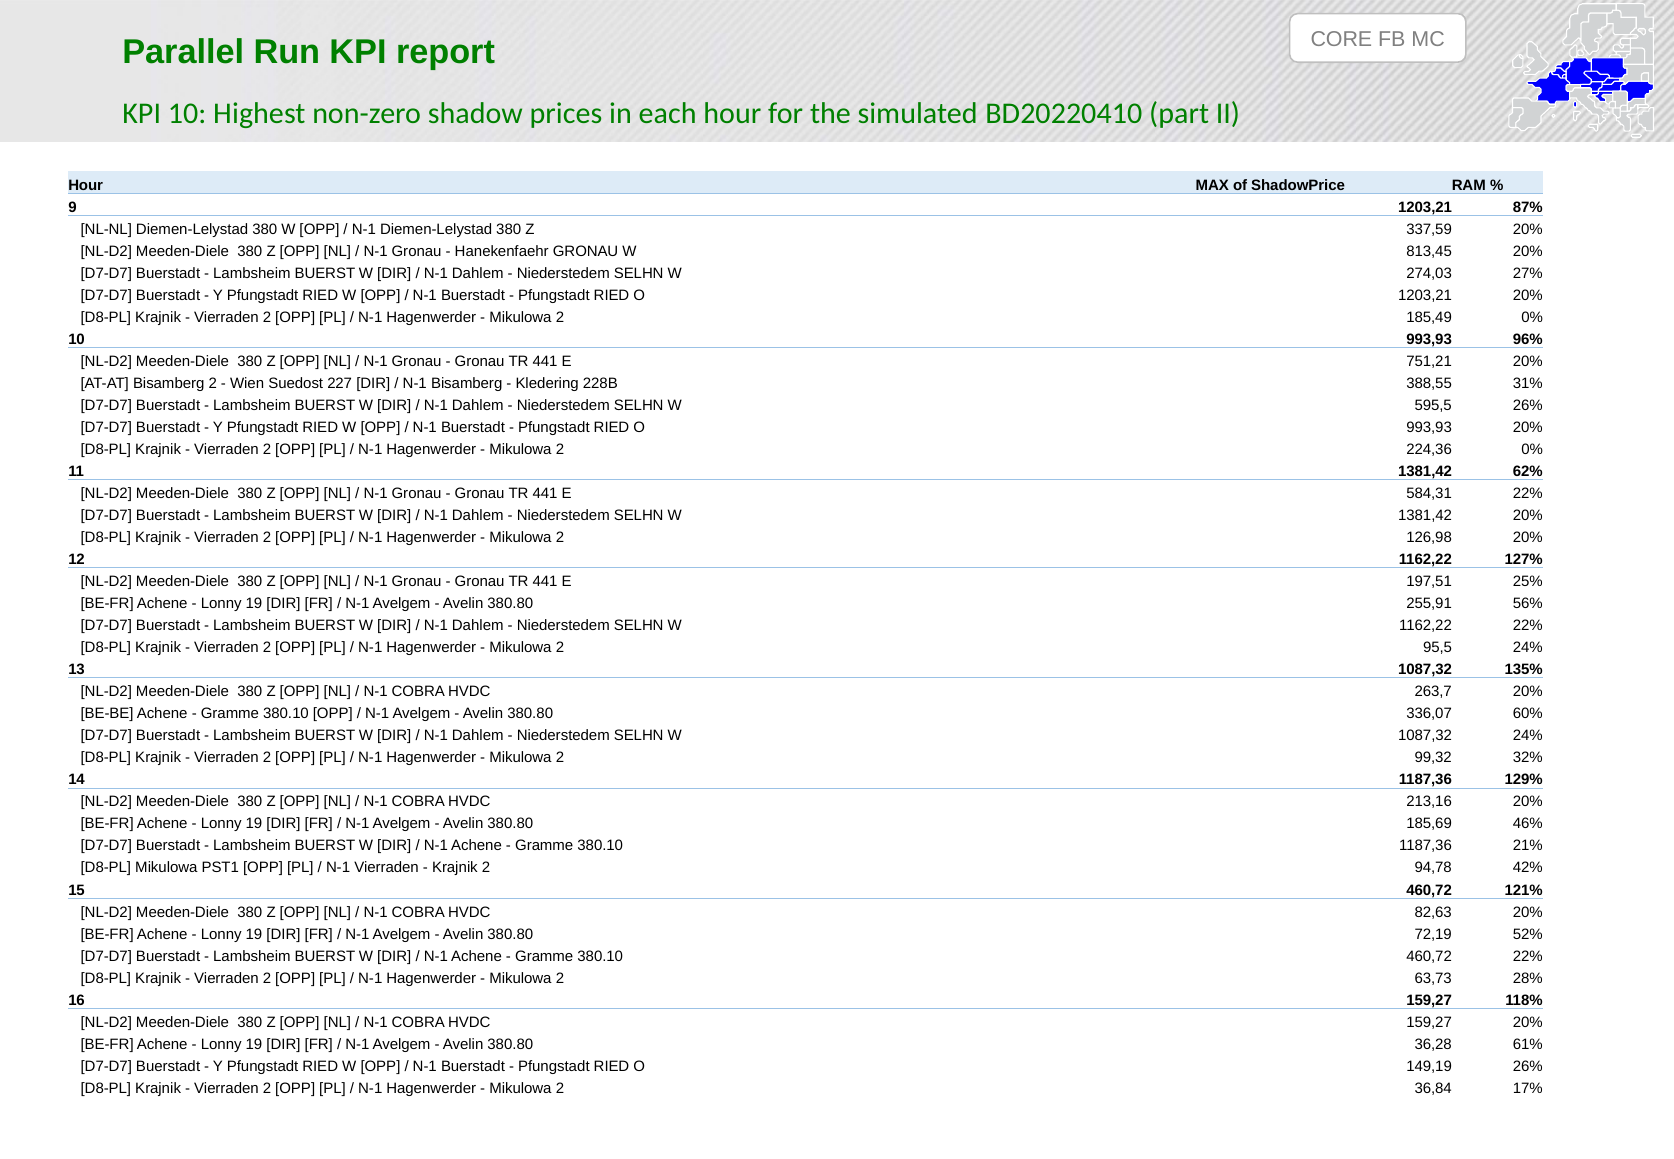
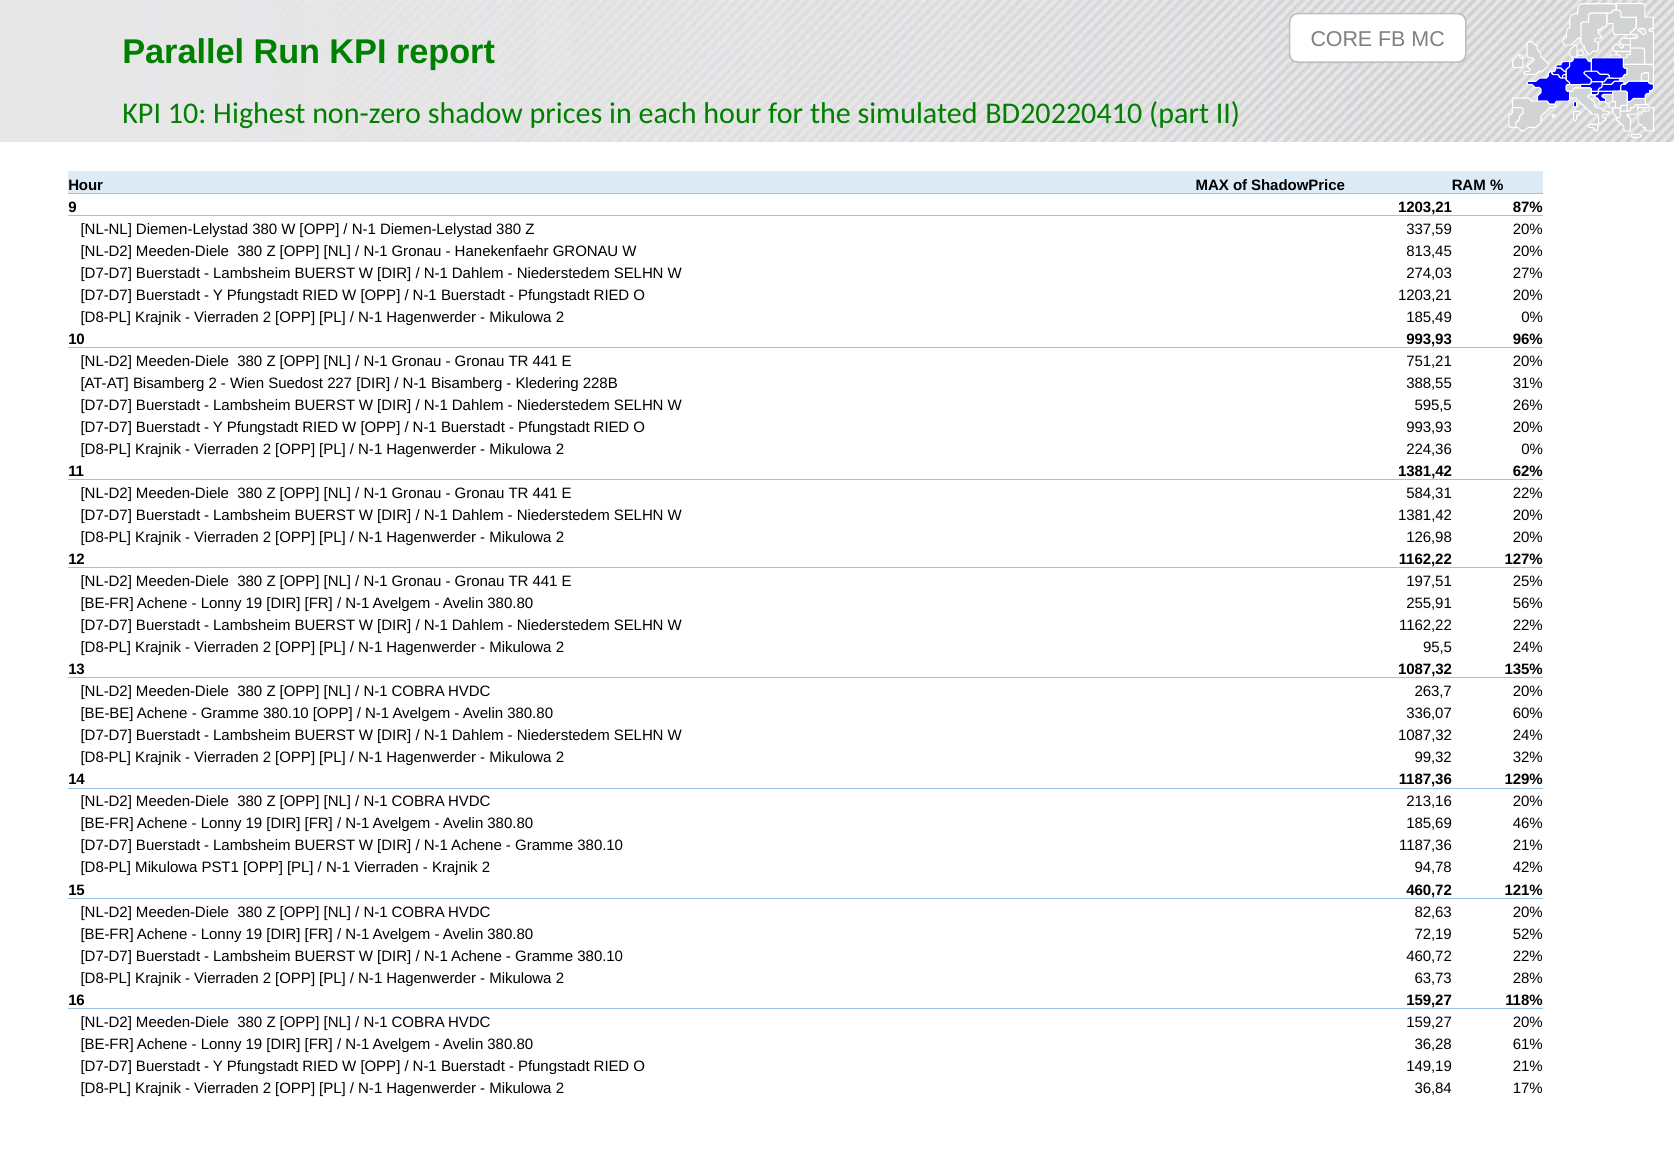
149,19 26%: 26% -> 21%
